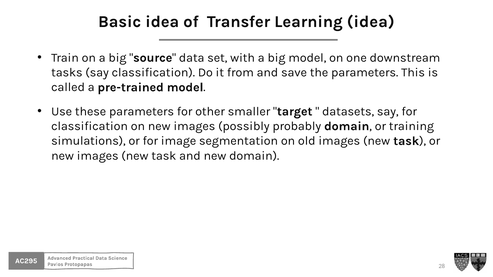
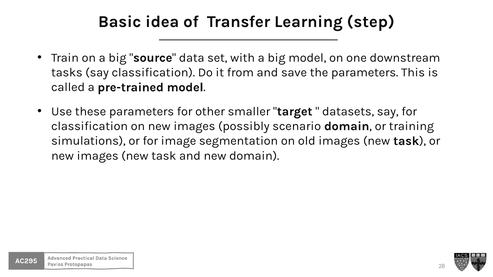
Learning idea: idea -> step
probably: probably -> scenario
